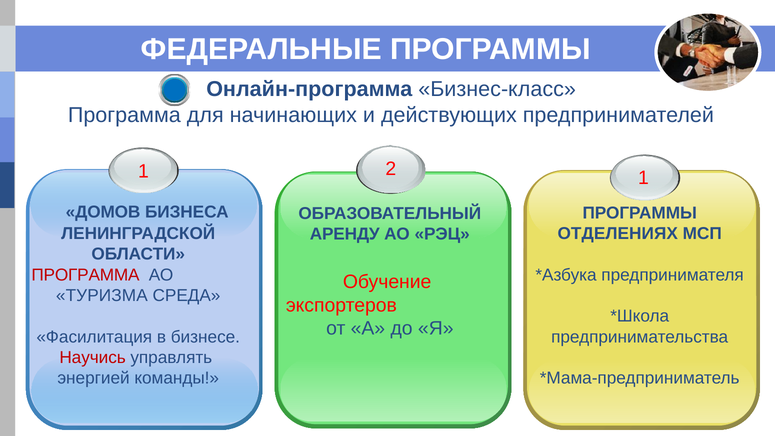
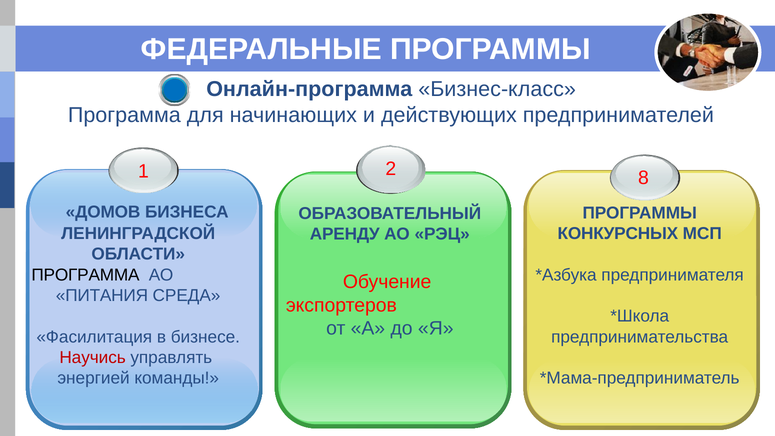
1 at (643, 178): 1 -> 8
ОТДЕЛЕНИЯХ: ОТДЕЛЕНИЯХ -> КОНКУРСНЫХ
ПРОГРАММА at (85, 275) colour: red -> black
ТУРИЗМА: ТУРИЗМА -> ПИТАНИЯ
